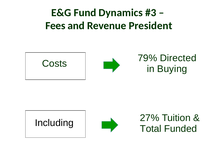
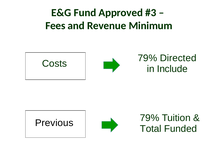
Dynamics: Dynamics -> Approved
President: President -> Minimum
Buying: Buying -> Include
27% at (150, 118): 27% -> 79%
Including: Including -> Previous
